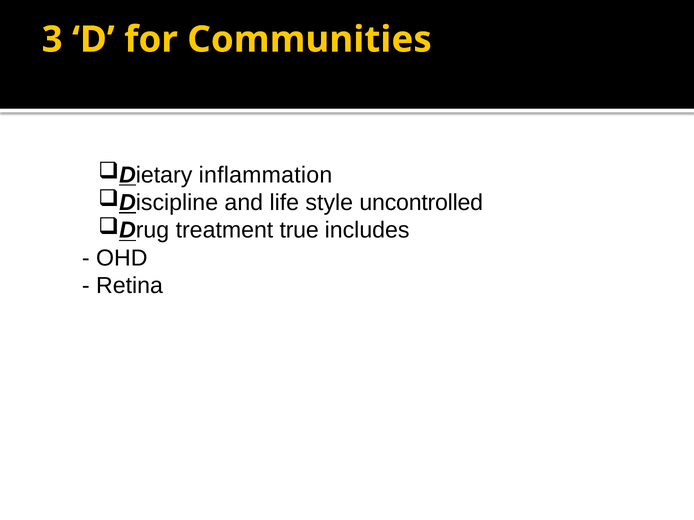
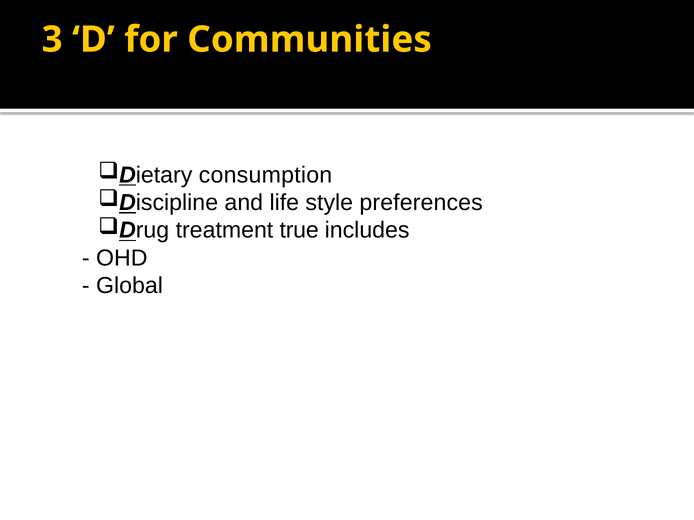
inflammation: inflammation -> consumption
uncontrolled: uncontrolled -> preferences
Retina: Retina -> Global
